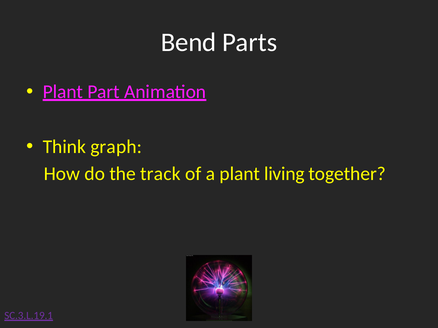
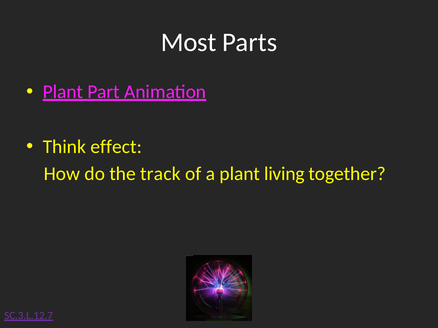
Bend: Bend -> Most
graph: graph -> effect
SC.3.L.19.1: SC.3.L.19.1 -> SC.3.L.12.7
